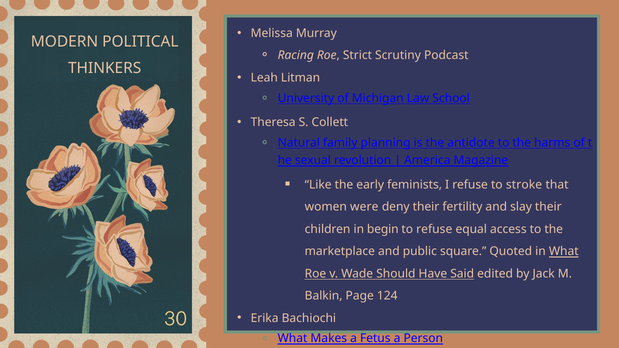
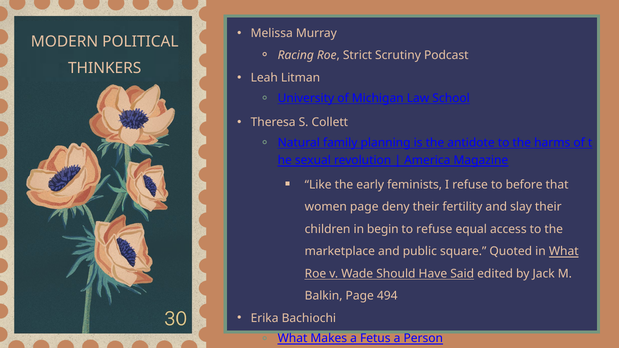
stroke: stroke -> before
women were: were -> page
124: 124 -> 494
